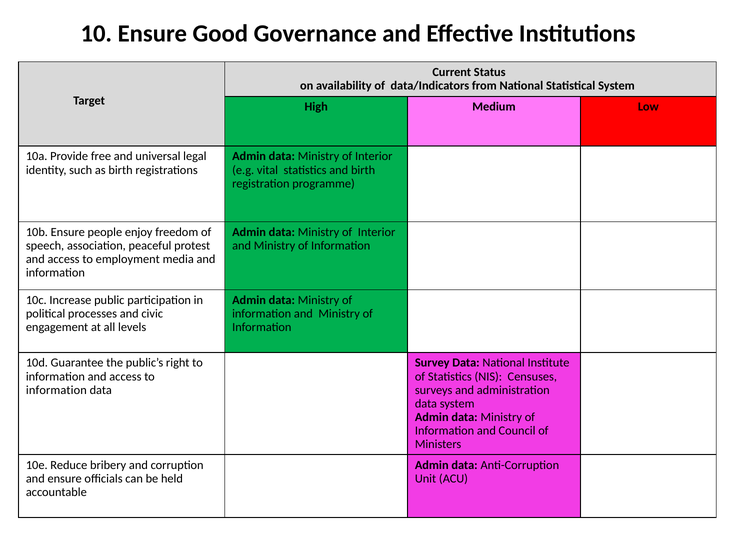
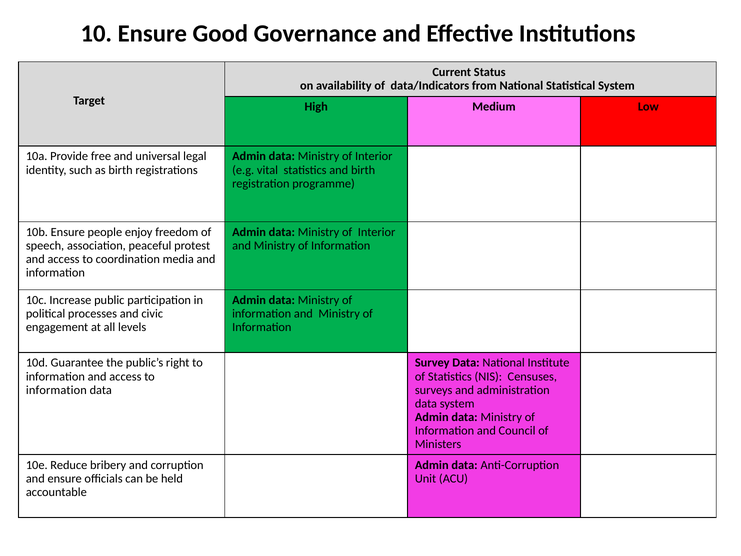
employment: employment -> coordination
